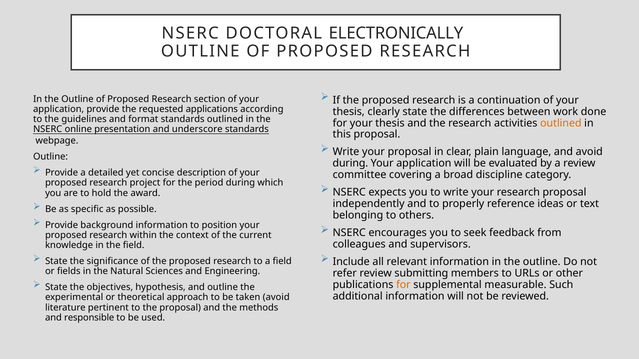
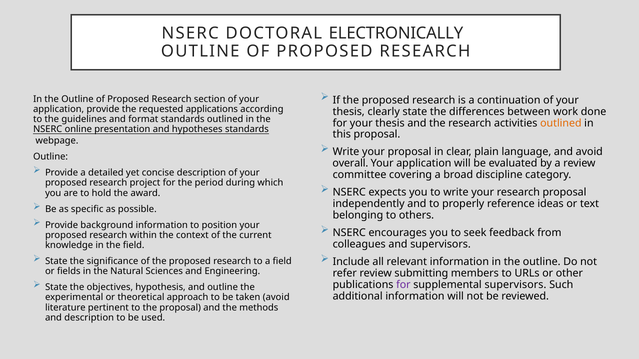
underscore: underscore -> hypotheses
during at (350, 164): during -> overall
for at (403, 285) colour: orange -> purple
supplemental measurable: measurable -> supervisors
and responsible: responsible -> description
